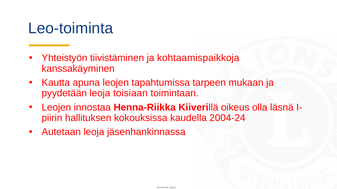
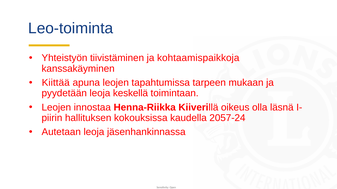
Kautta: Kautta -> Kiittää
toisiaan: toisiaan -> keskellä
2004-24: 2004-24 -> 2057-24
